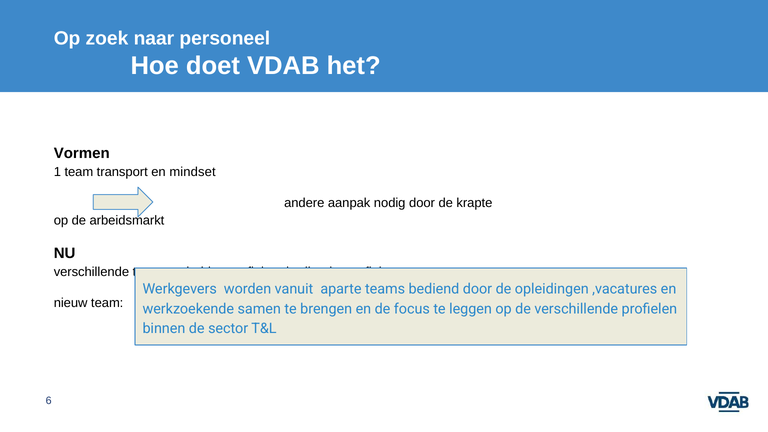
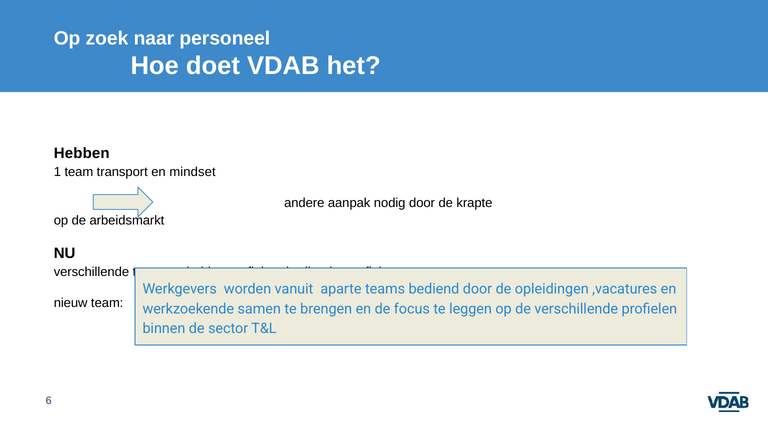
Vormen: Vormen -> Hebben
